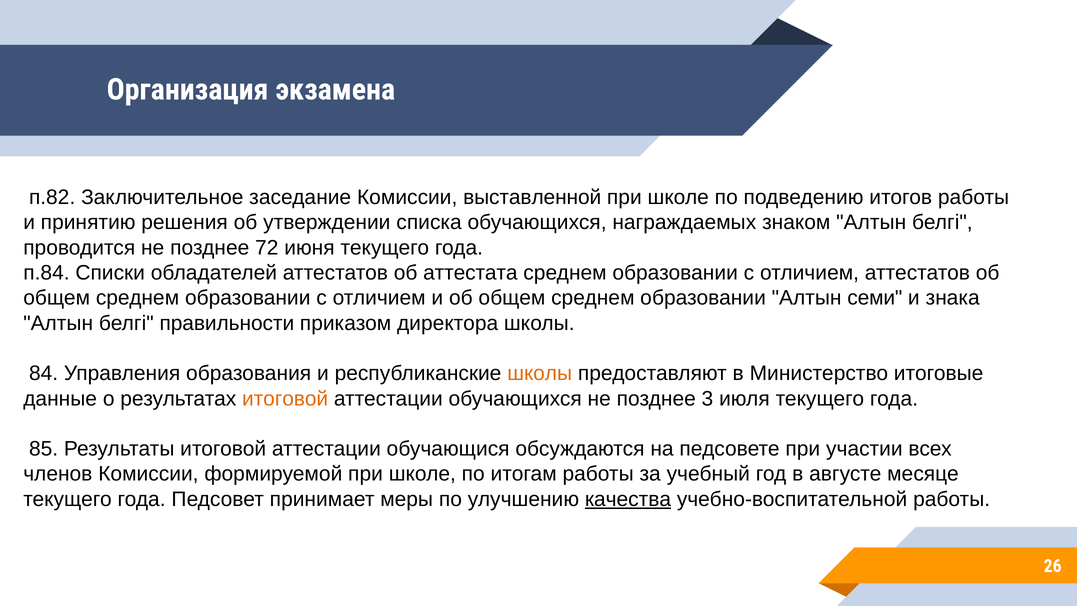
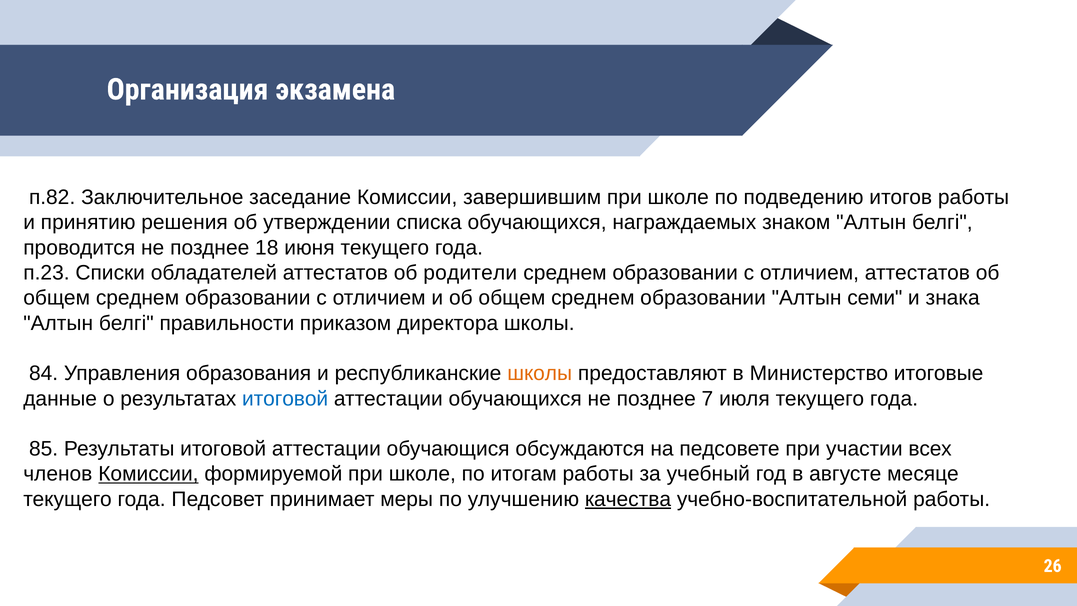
выставленной: выставленной -> завершившим
72: 72 -> 18
п.84: п.84 -> п.23
аттестата: аттестата -> родители
итоговой at (285, 398) colour: orange -> blue
3: 3 -> 7
Комиссии at (148, 474) underline: none -> present
